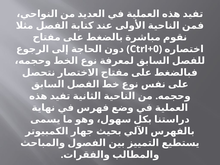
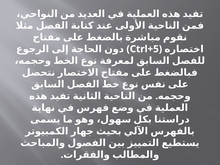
Ctrl+0: Ctrl+0 -> Ctrl+5
